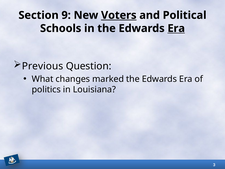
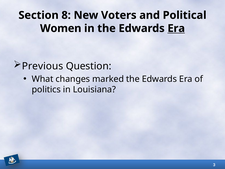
9: 9 -> 8
Voters underline: present -> none
Schools: Schools -> Women
